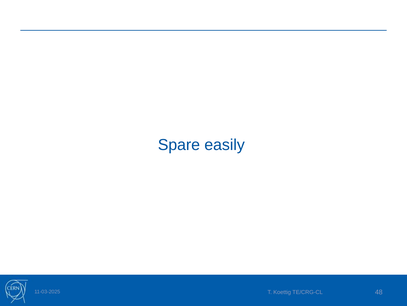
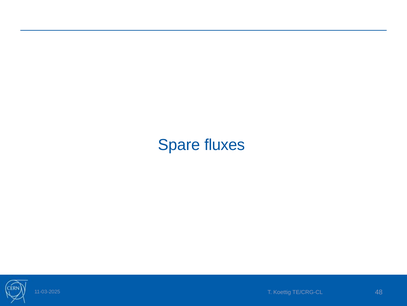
easily: easily -> fluxes
